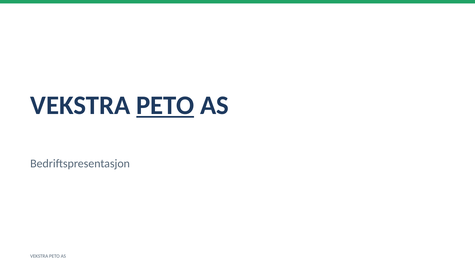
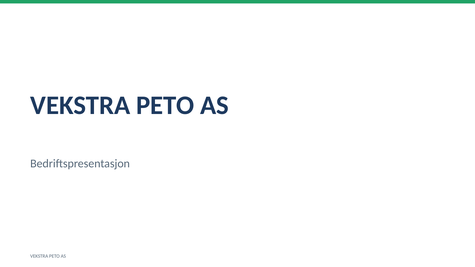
PETO at (165, 105) underline: present -> none
